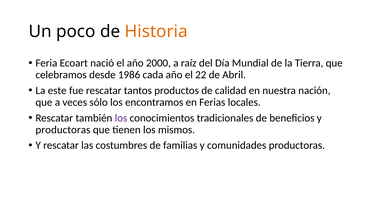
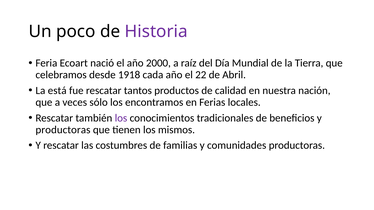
Historia colour: orange -> purple
1986: 1986 -> 1918
este: este -> está
